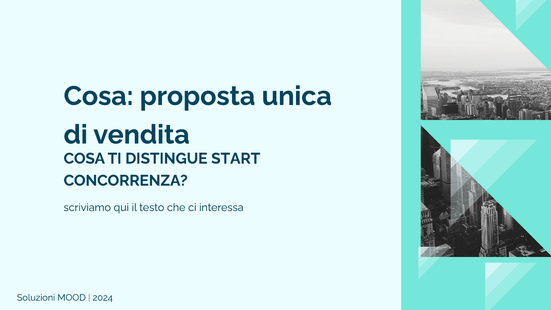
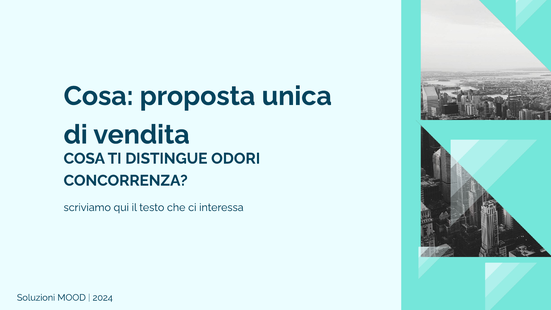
START: START -> ODORI
